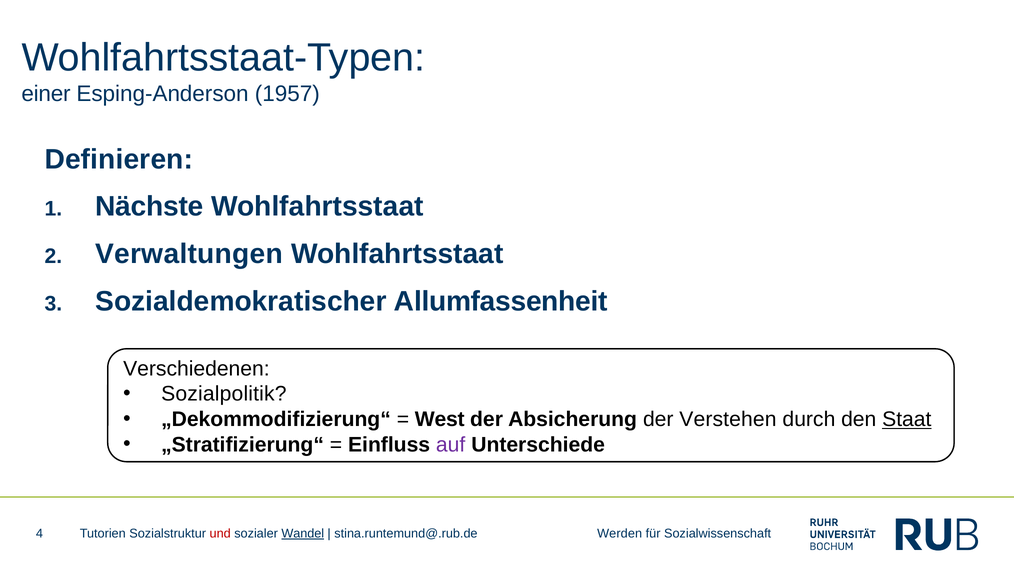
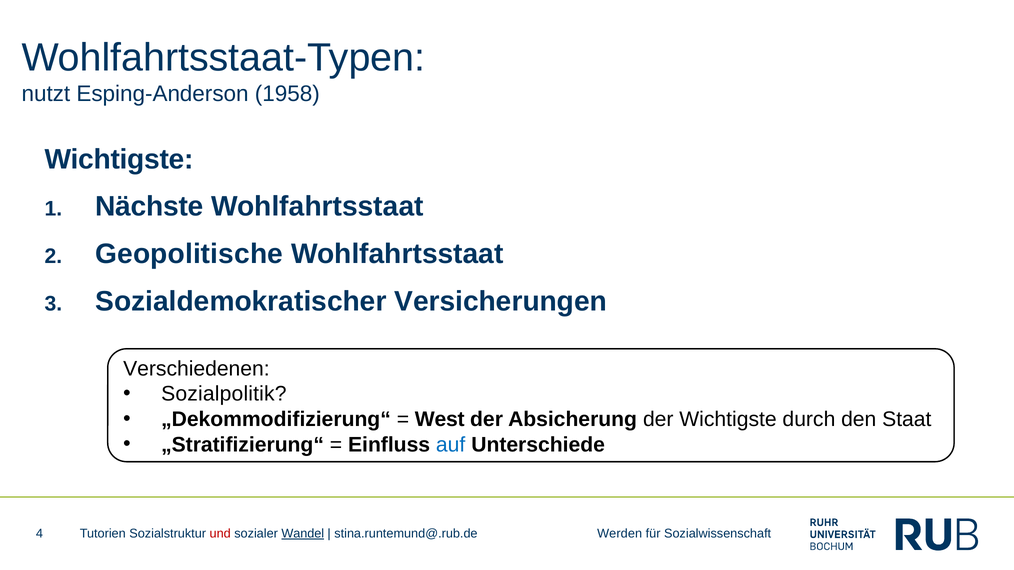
einer: einer -> nutzt
1957: 1957 -> 1958
Definieren at (119, 159): Definieren -> Wichtigste
Verwaltungen: Verwaltungen -> Geopolitische
Allumfassenheit: Allumfassenheit -> Versicherungen
der Verstehen: Verstehen -> Wichtigste
Staat underline: present -> none
auf colour: purple -> blue
